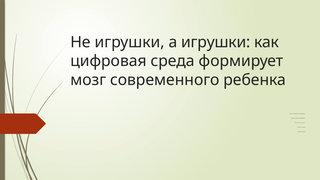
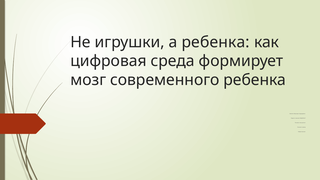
а игрушки: игрушки -> ребенка
